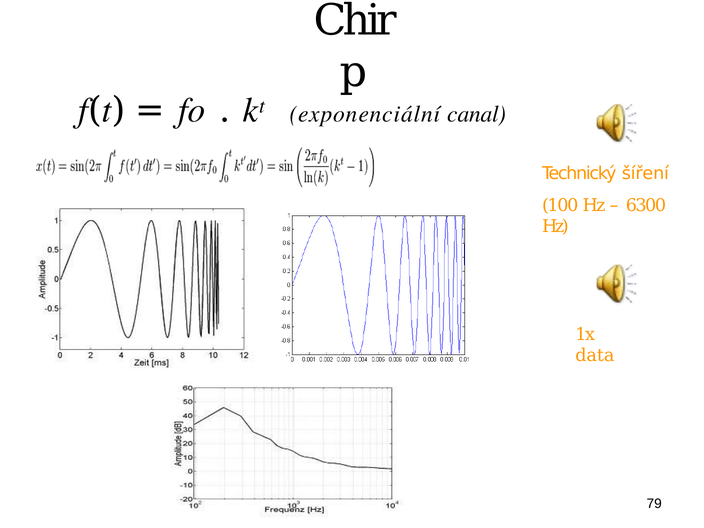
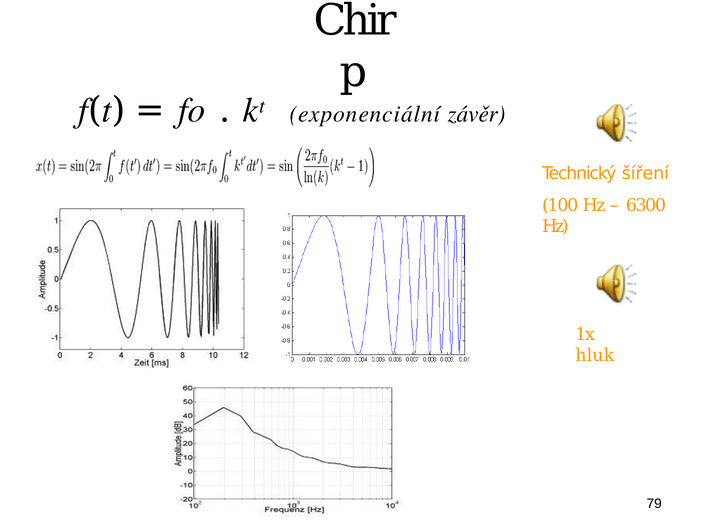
canal: canal -> závěr
data: data -> hluk
